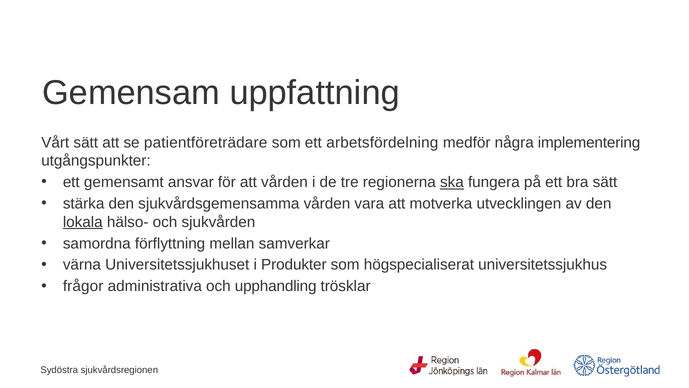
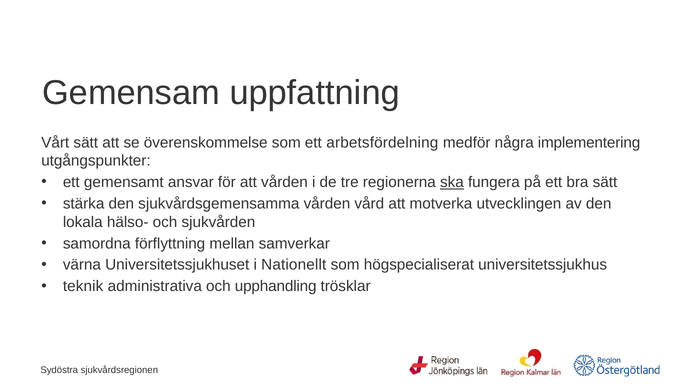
patientföreträdare: patientföreträdare -> överenskommelse
vara: vara -> vård
lokala underline: present -> none
Produkter: Produkter -> Nationellt
frågor: frågor -> teknik
